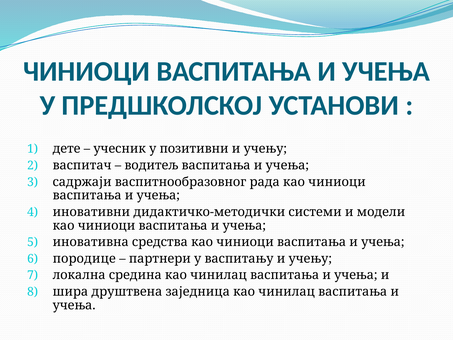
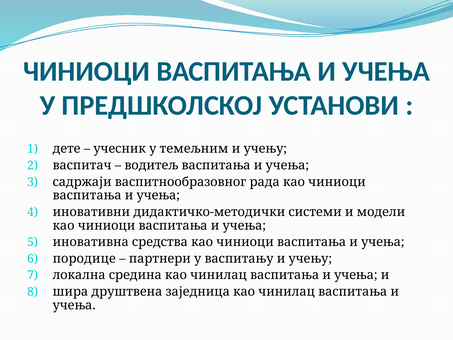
позитивни: позитивни -> темељним
